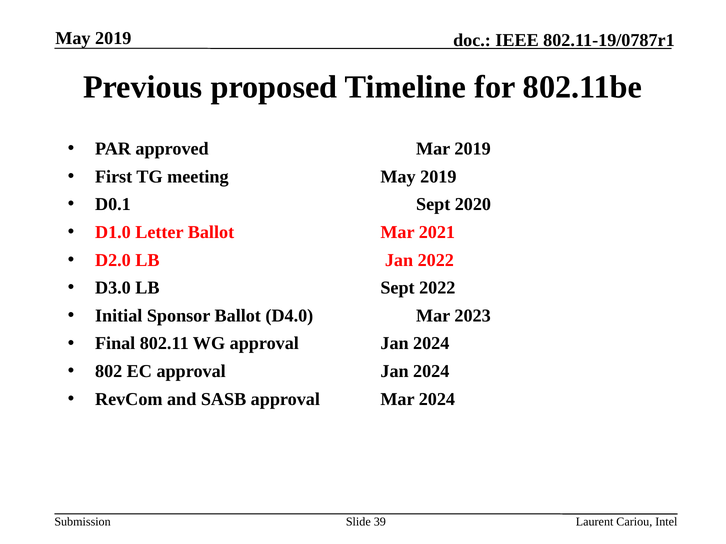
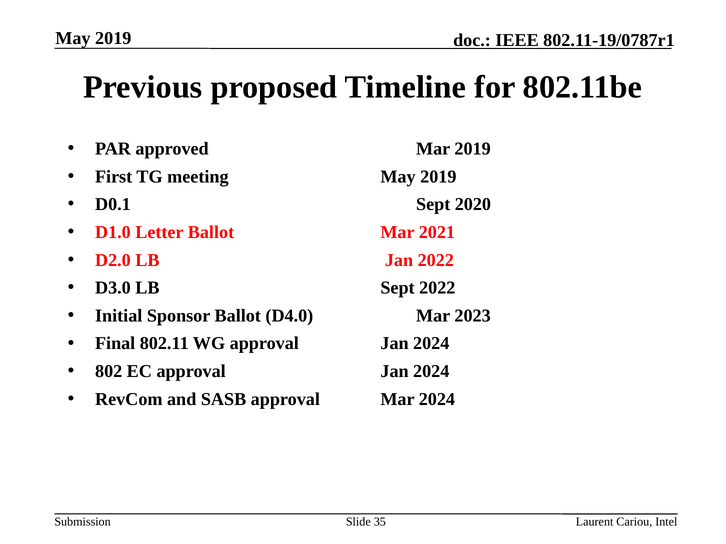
39: 39 -> 35
